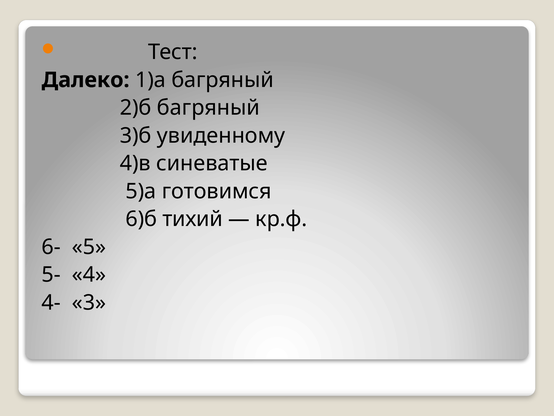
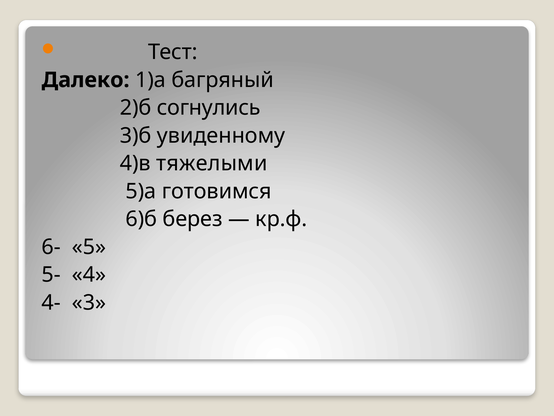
2)б багряный: багряный -> согнулись
синеватые: синеватые -> тяжелыми
тихий: тихий -> берез
